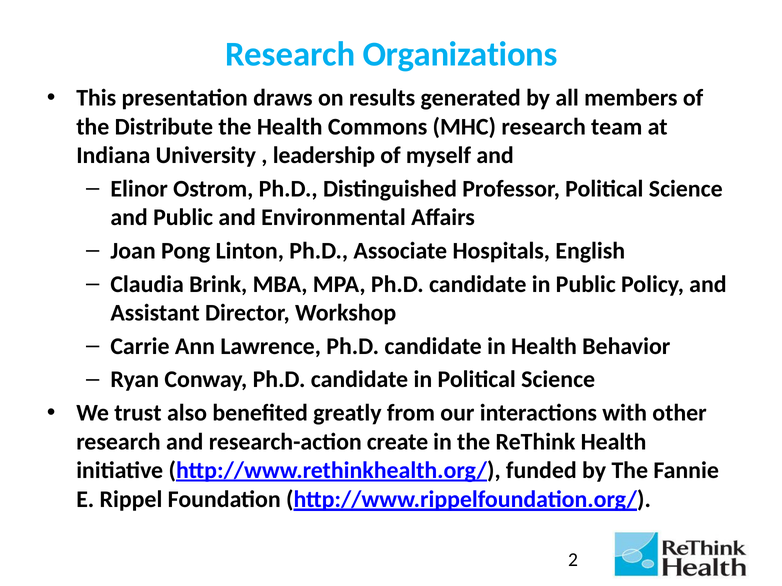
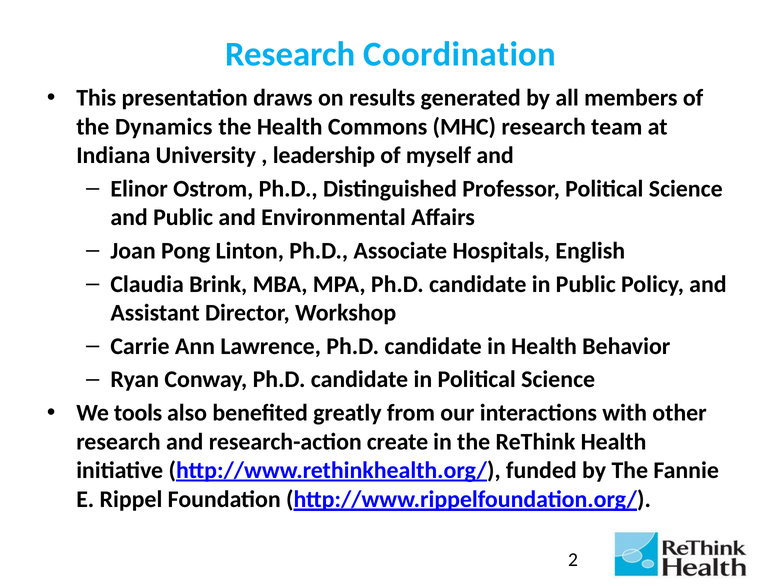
Organizations: Organizations -> Coordination
Distribute: Distribute -> Dynamics
trust: trust -> tools
